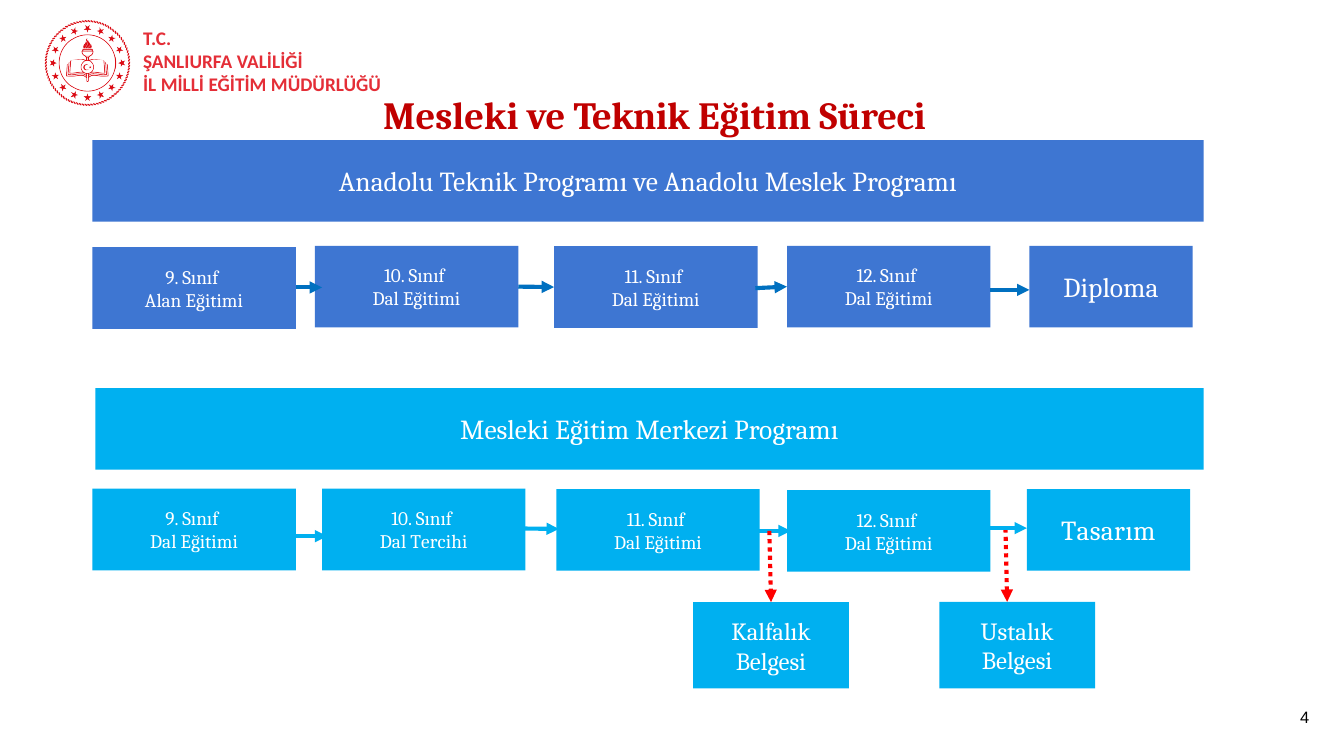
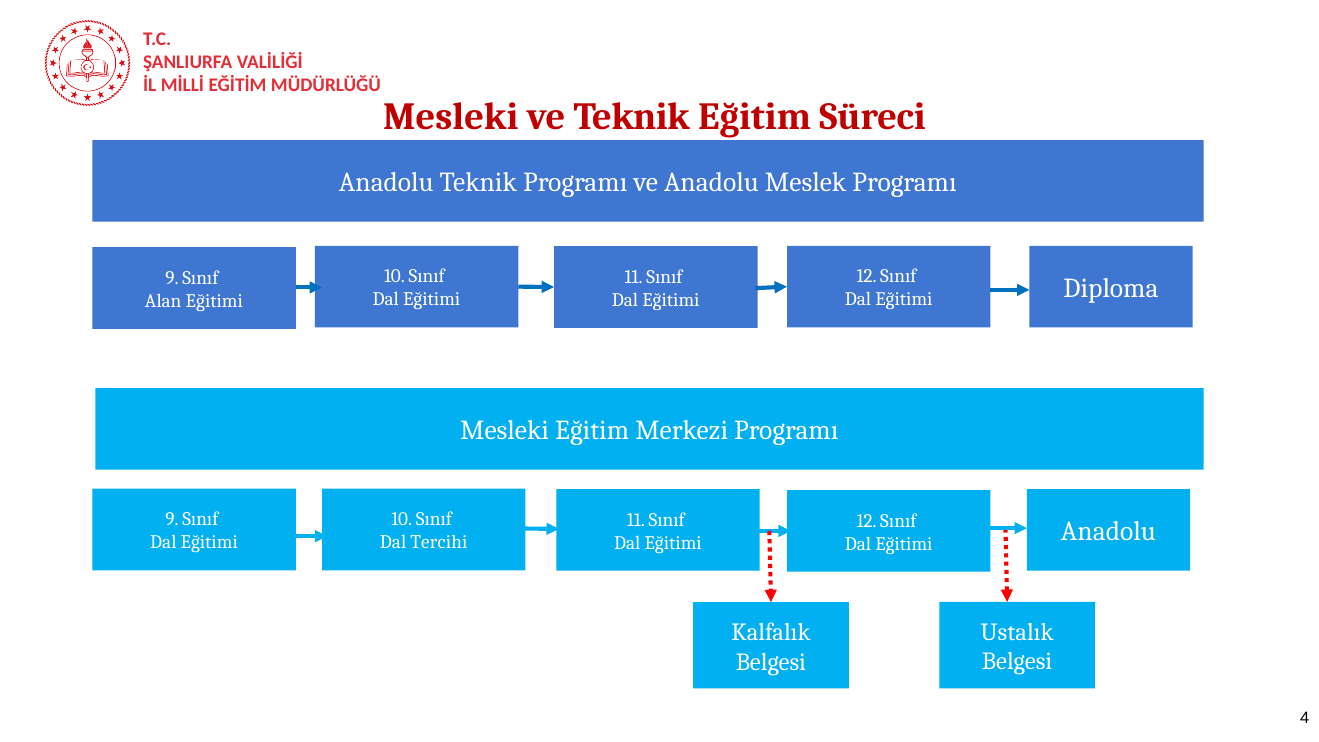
Dal Eğitimi Tasarım: Tasarım -> Anadolu
